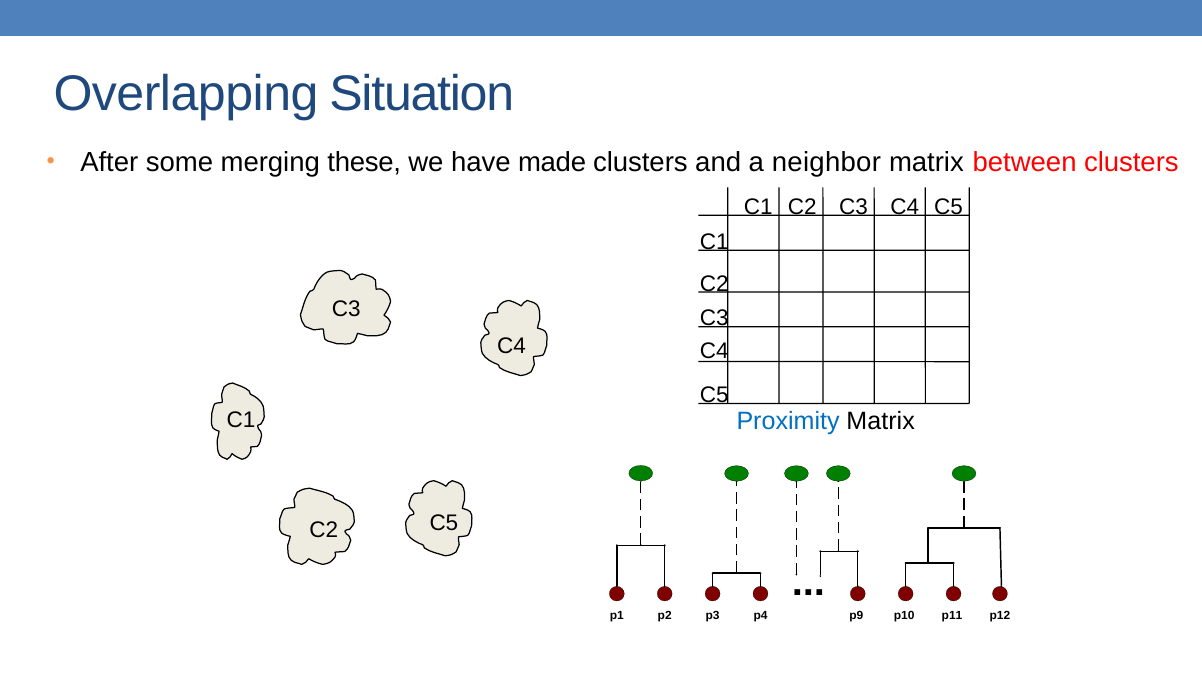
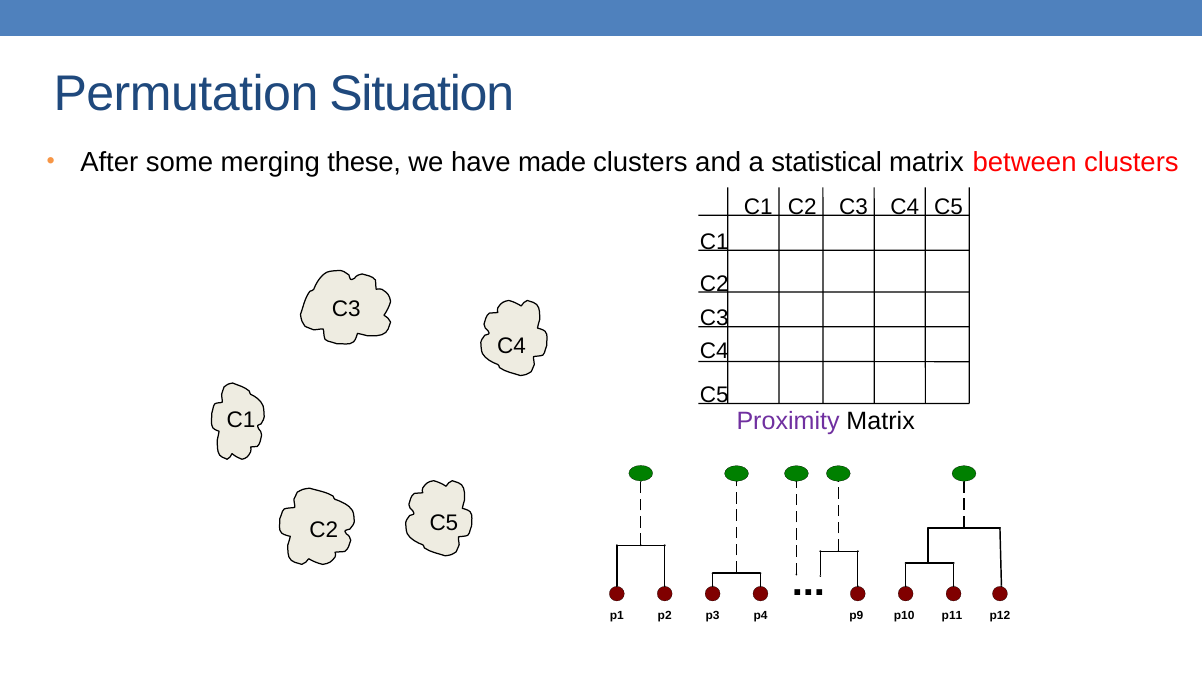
Overlapping: Overlapping -> Permutation
neighbor: neighbor -> statistical
Proximity colour: blue -> purple
